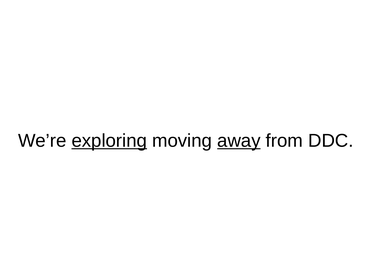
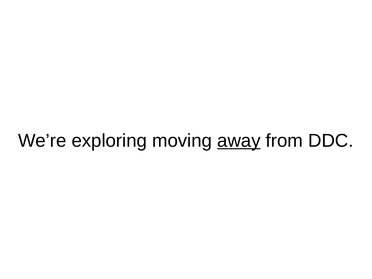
exploring underline: present -> none
